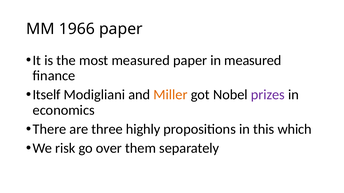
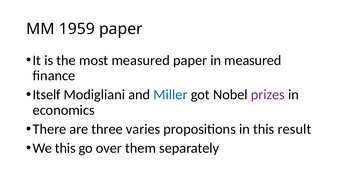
1966: 1966 -> 1959
Miller colour: orange -> blue
highly: highly -> varies
which: which -> result
We risk: risk -> this
